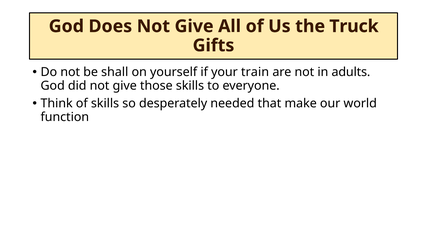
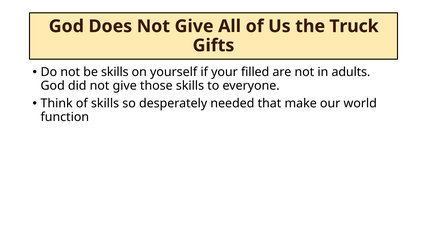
be shall: shall -> skills
train: train -> filled
